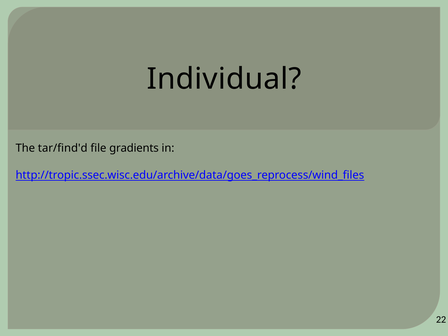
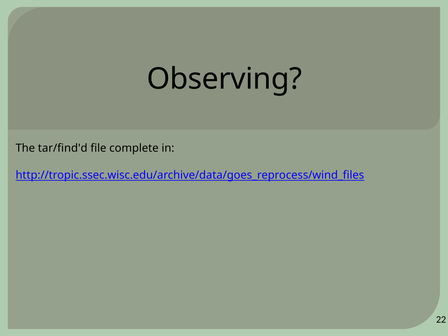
Individual: Individual -> Observing
gradients: gradients -> complete
